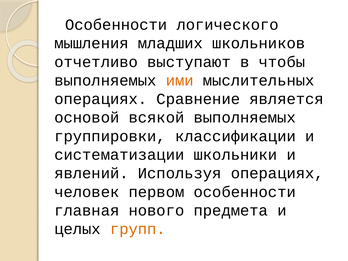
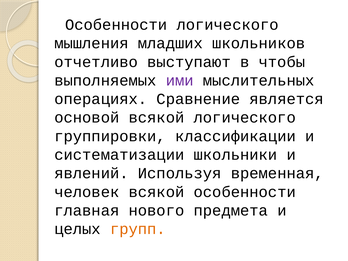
ими colour: orange -> purple
всякой выполняемых: выполняемых -> логического
Используя операциях: операциях -> временная
человек первом: первом -> всякой
